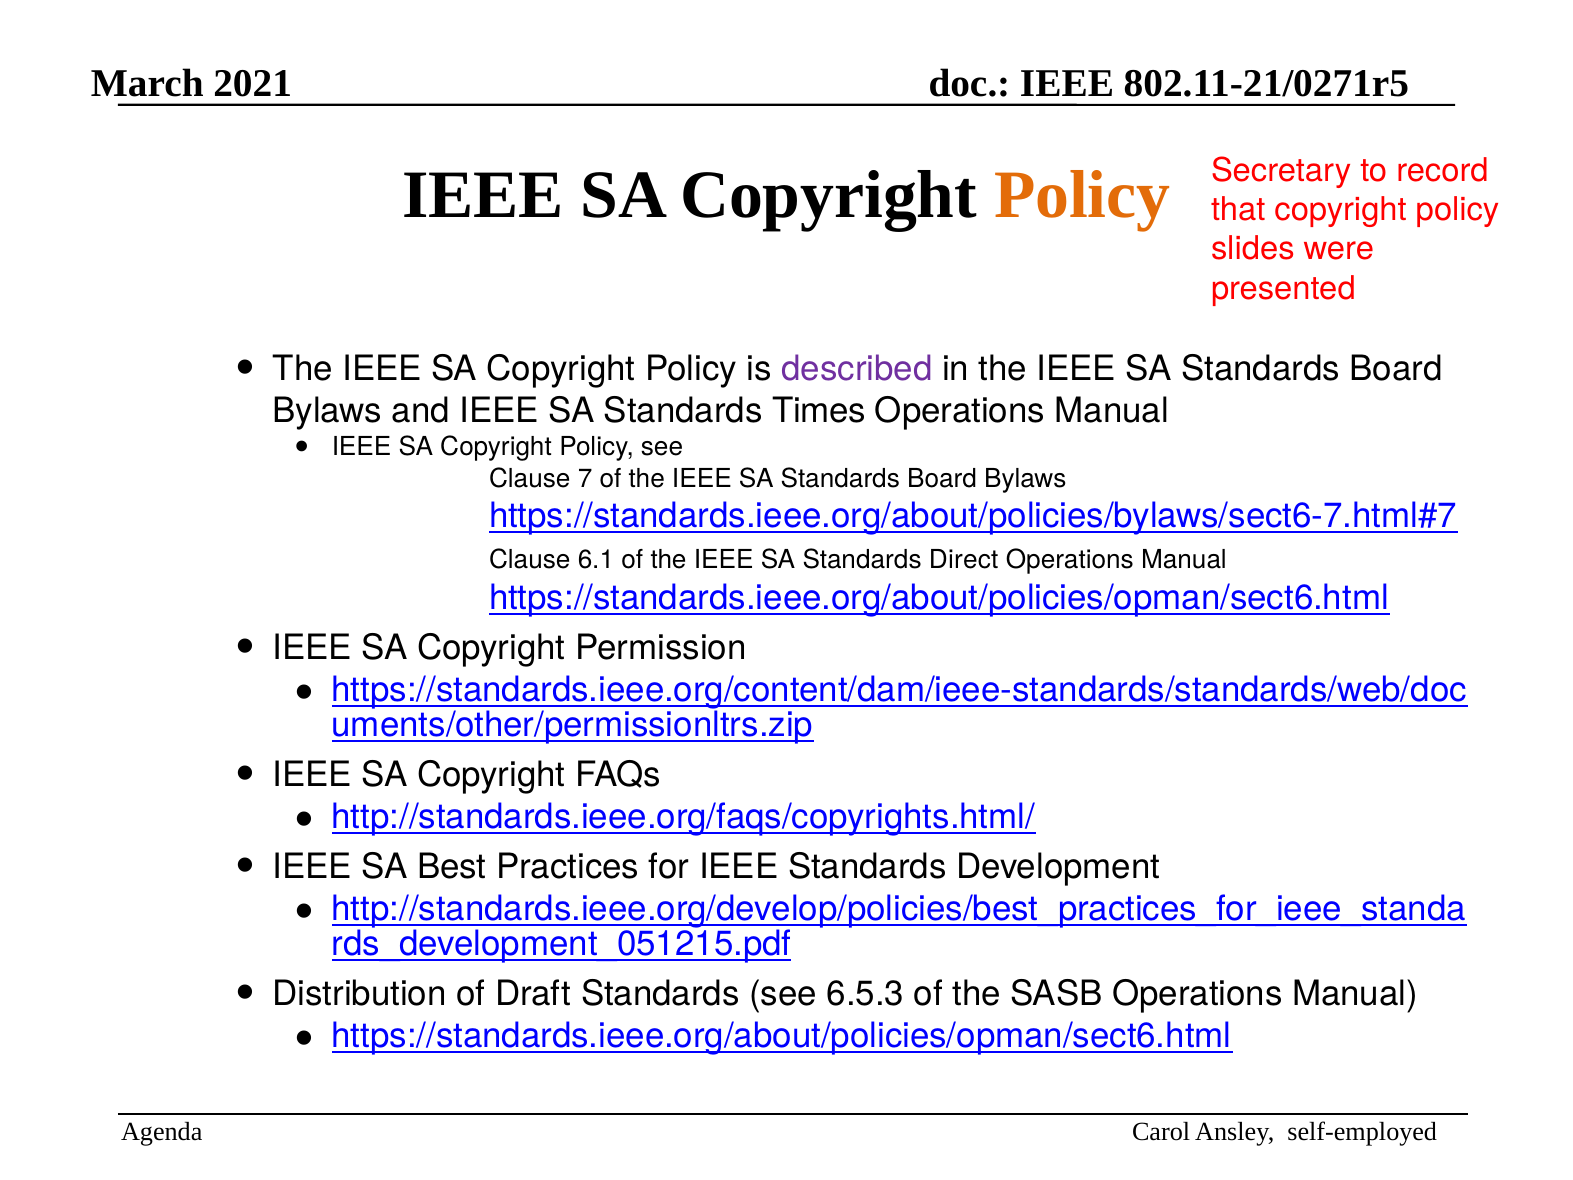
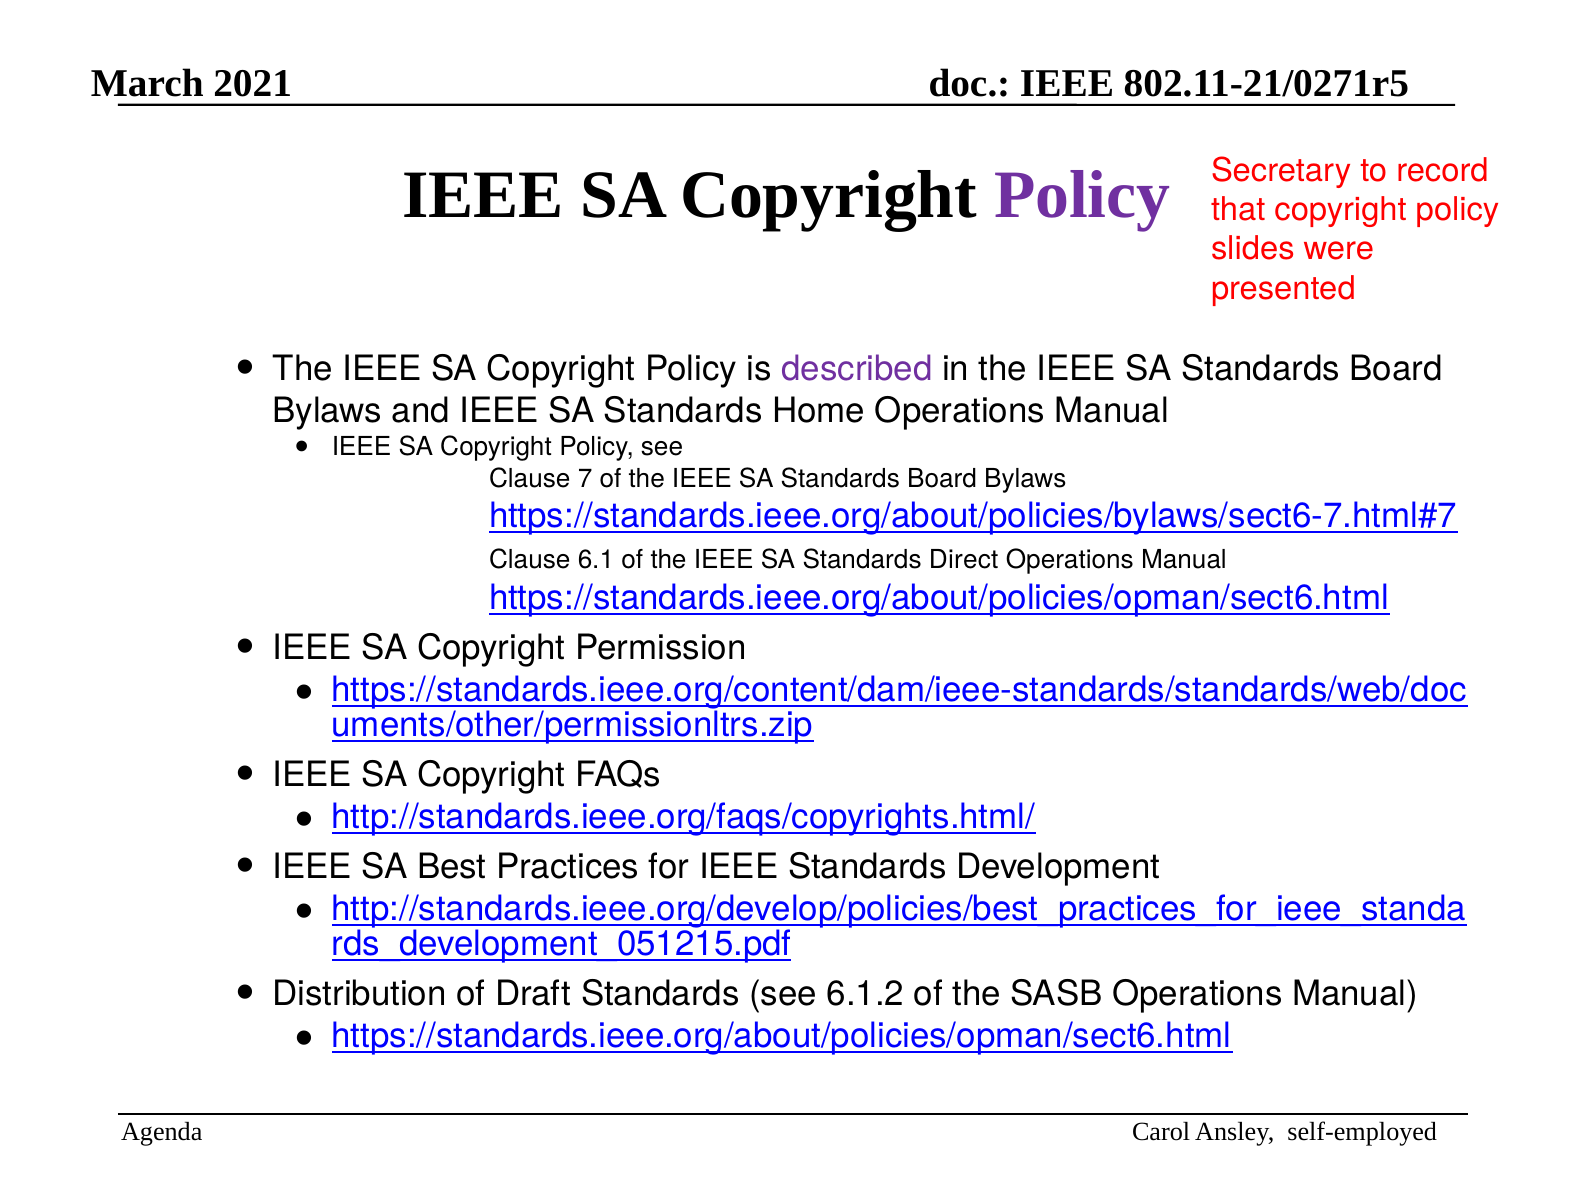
Policy at (1082, 195) colour: orange -> purple
Times: Times -> Home
6.5.3: 6.5.3 -> 6.1.2
